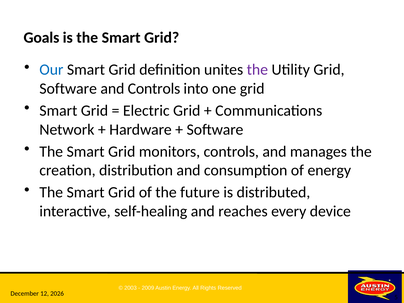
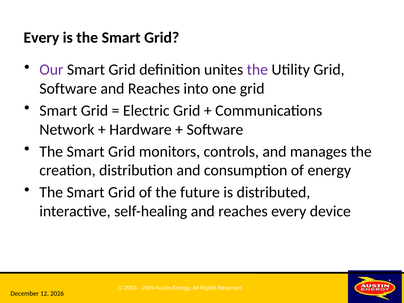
Goals at (41, 37): Goals -> Every
Our colour: blue -> purple
Controls at (154, 89): Controls -> Reaches
